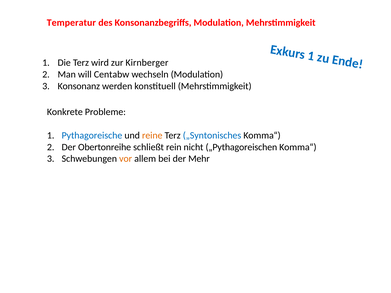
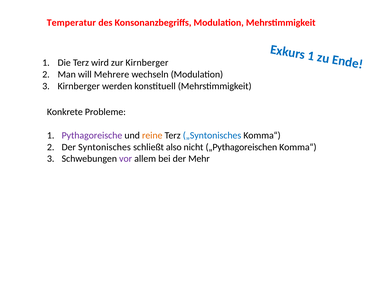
Centabw: Centabw -> Mehrere
Konsonanz at (79, 86): Konsonanz -> Kirnberger
Pythagoreische colour: blue -> purple
Obertonreihe: Obertonreihe -> Syntonisches
rein: rein -> also
vor colour: orange -> purple
